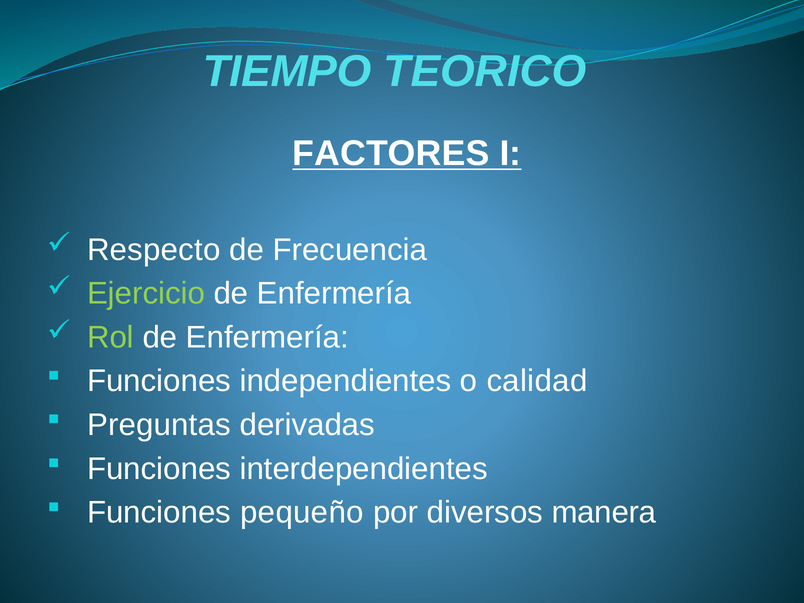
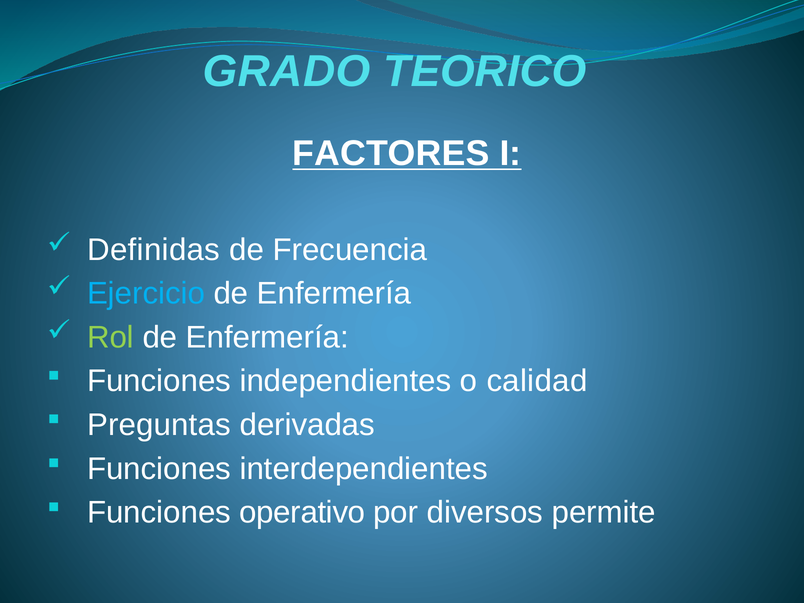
TIEMPO: TIEMPO -> GRADO
Respecto: Respecto -> Definidas
Ejercicio colour: light green -> light blue
pequeño: pequeño -> operativo
manera: manera -> permite
